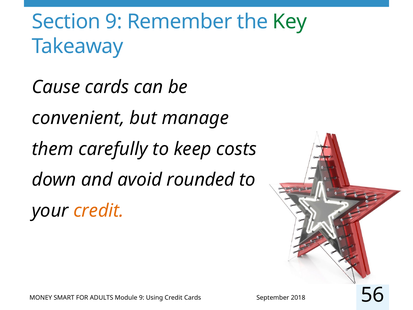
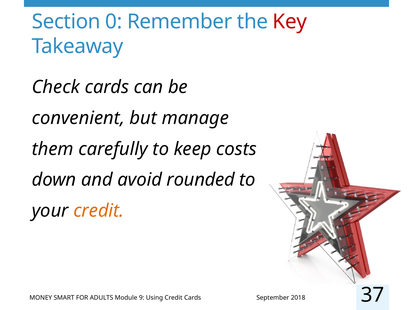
Section 9: 9 -> 0
Key colour: green -> red
Cause: Cause -> Check
56: 56 -> 37
